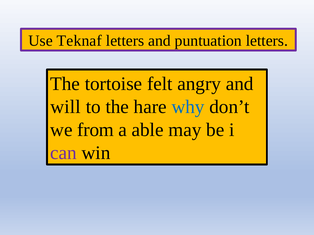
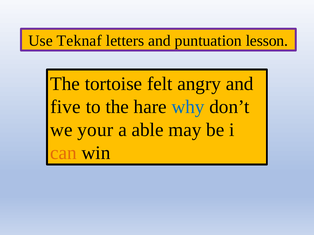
puntuation letters: letters -> lesson
will: will -> five
from: from -> your
can colour: purple -> orange
